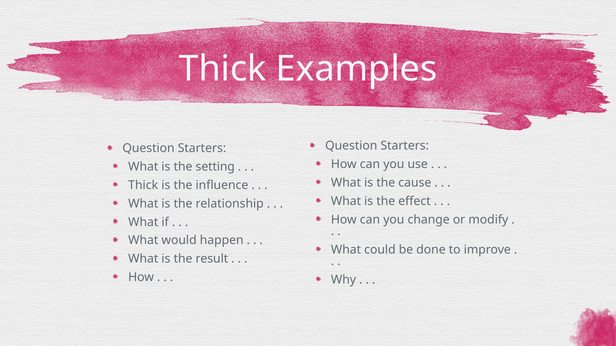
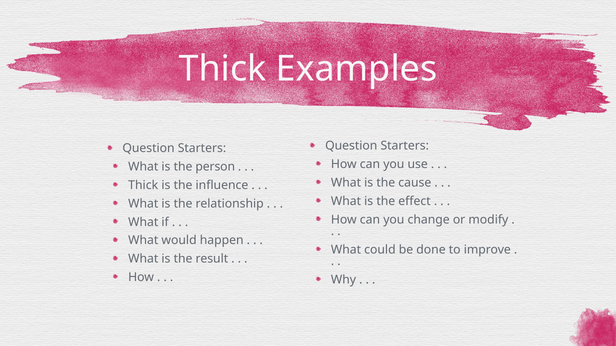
setting: setting -> person
